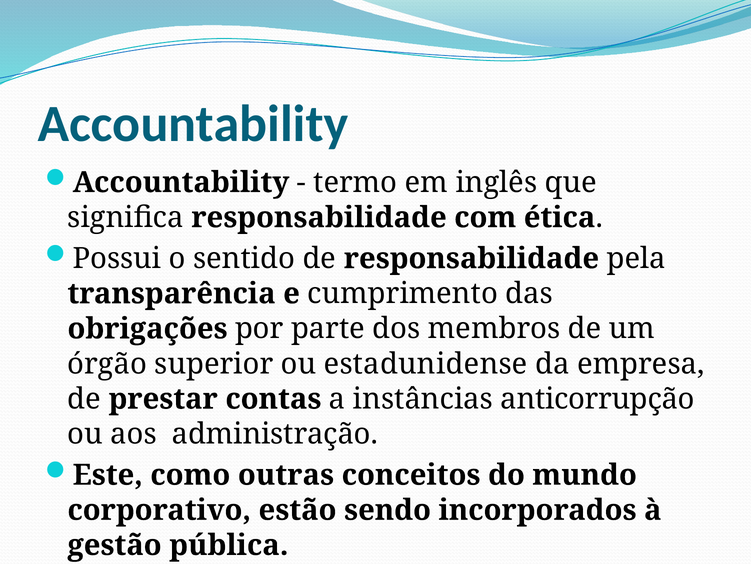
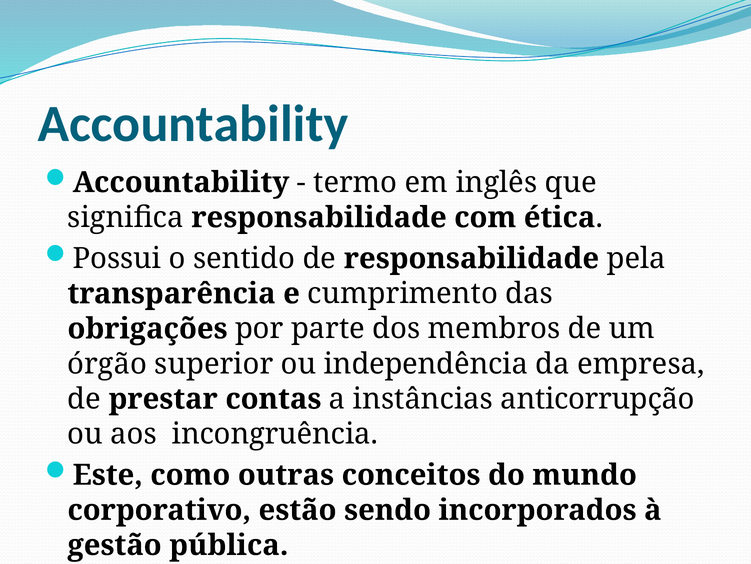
estadunidense: estadunidense -> independência
administração: administração -> incongruência
